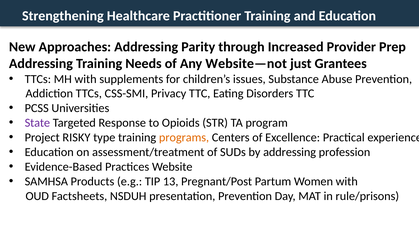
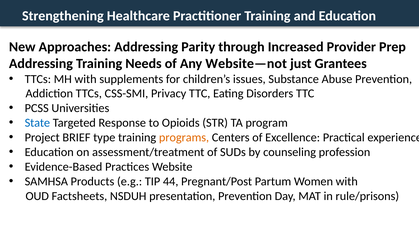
State colour: purple -> blue
RISKY: RISKY -> BRIEF
by addressing: addressing -> counseling
13: 13 -> 44
